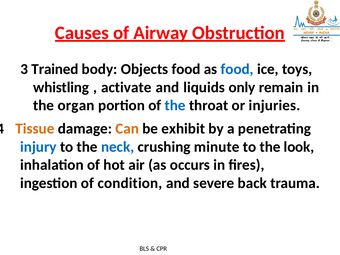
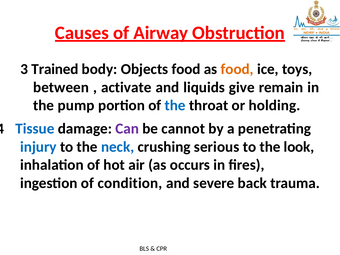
food at (237, 69) colour: blue -> orange
whistling: whistling -> between
only: only -> give
organ: organ -> pump
injuries: injuries -> holding
Tissue colour: orange -> blue
Can colour: orange -> purple
exhibit: exhibit -> cannot
minute: minute -> serious
